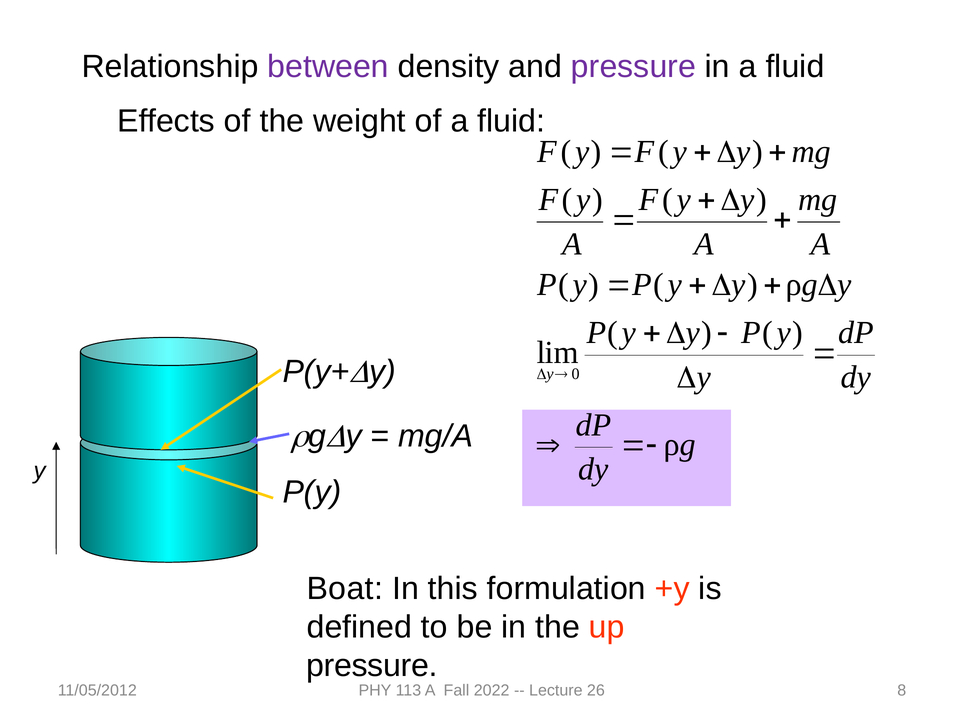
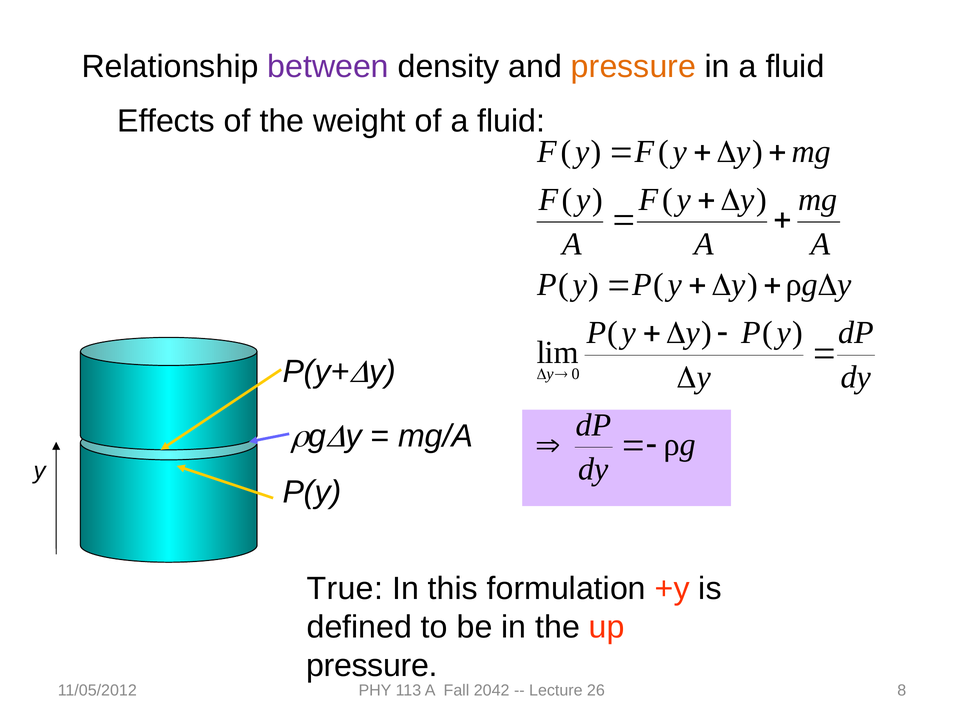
pressure at (633, 66) colour: purple -> orange
Boat: Boat -> True
2022: 2022 -> 2042
